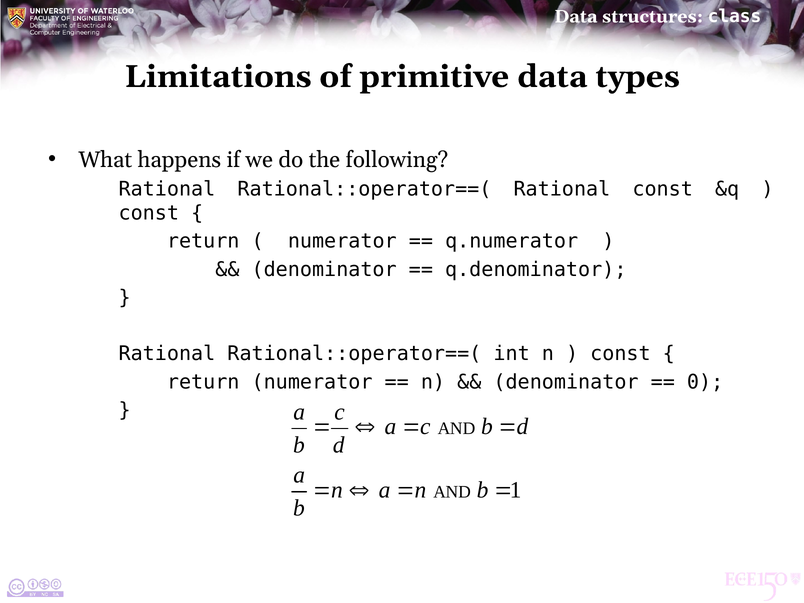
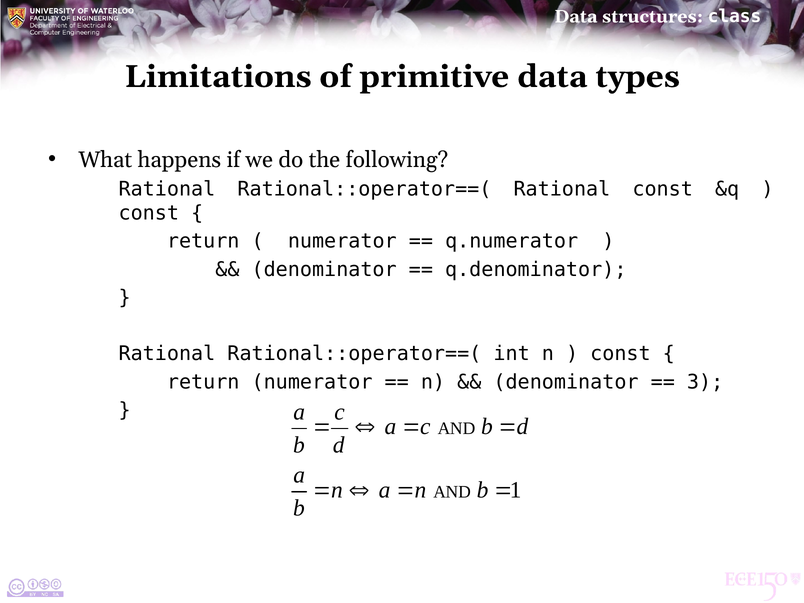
0: 0 -> 3
